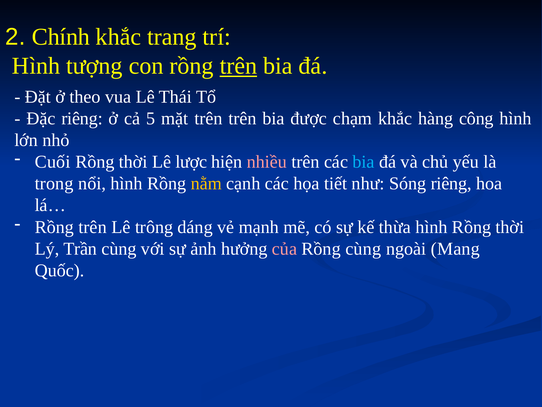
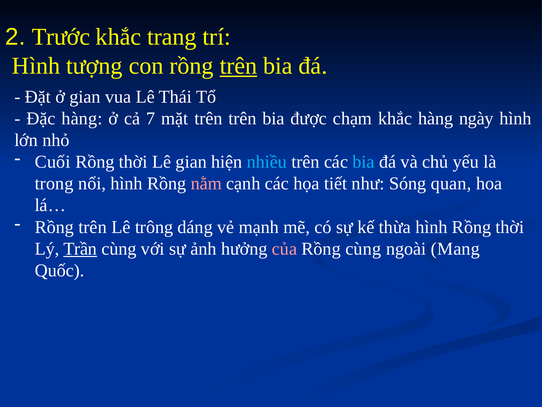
Chính: Chính -> Trước
ở theo: theo -> gian
Đặc riêng: riêng -> hàng
5: 5 -> 7
công: công -> ngày
Lê lược: lược -> gian
nhiều colour: pink -> light blue
nằm colour: yellow -> pink
Sóng riêng: riêng -> quan
Trần underline: none -> present
